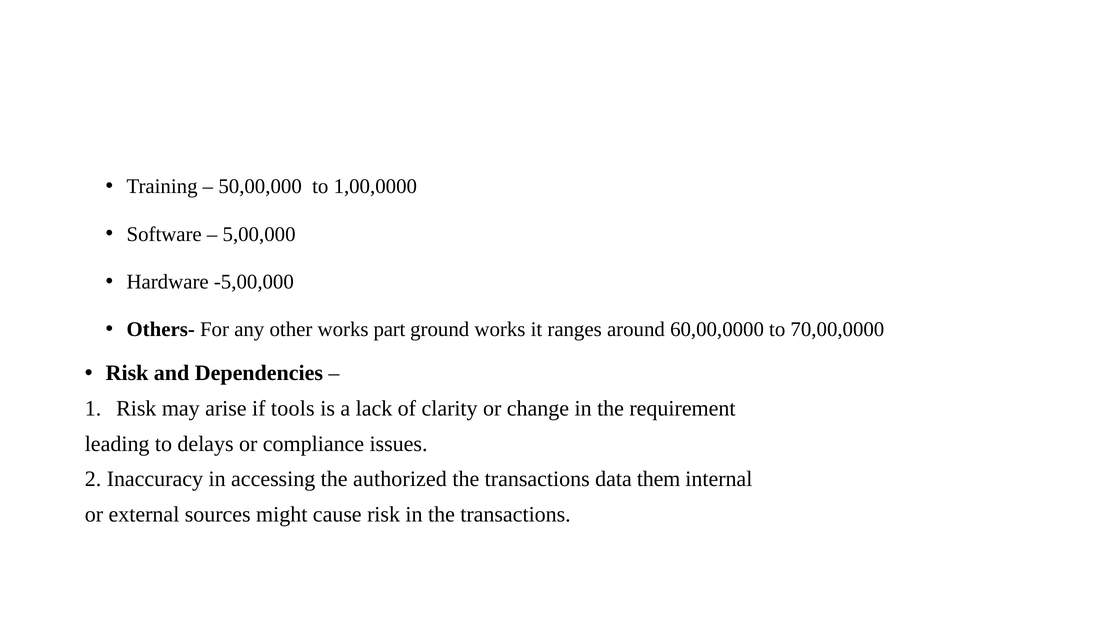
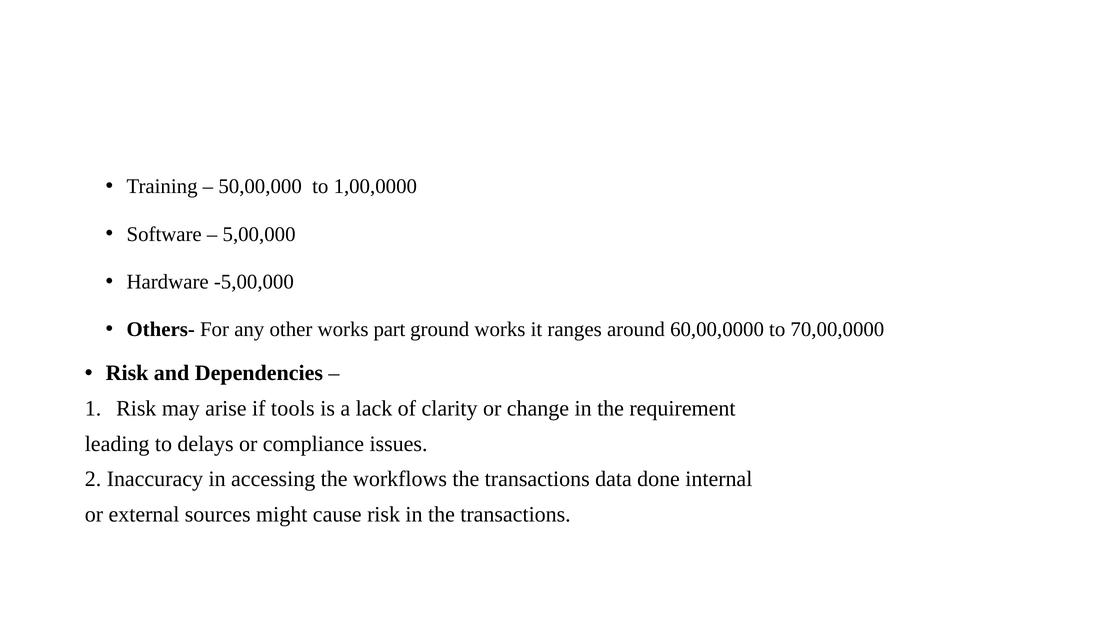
authorized: authorized -> workflows
them: them -> done
